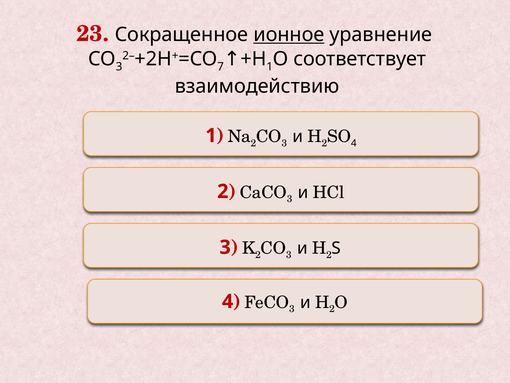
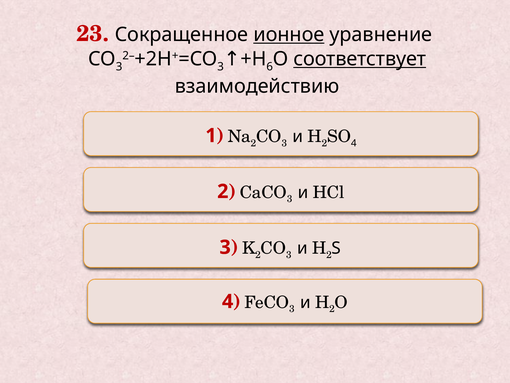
1 at (270, 67): 1 -> 6
соответствует underline: none -> present
7 at (221, 67): 7 -> 3
